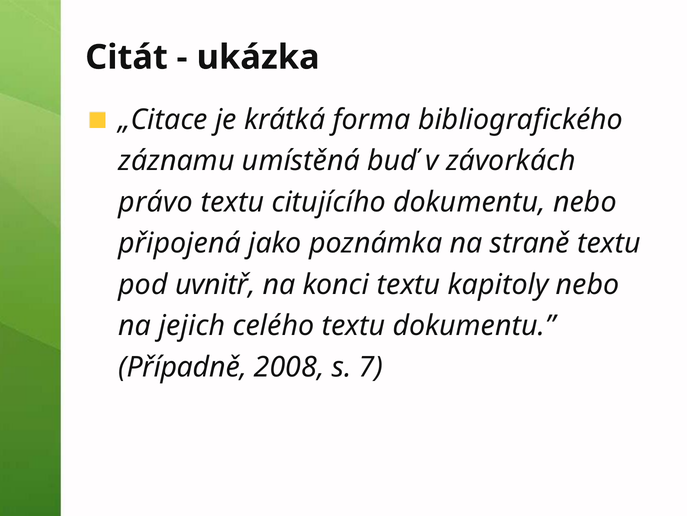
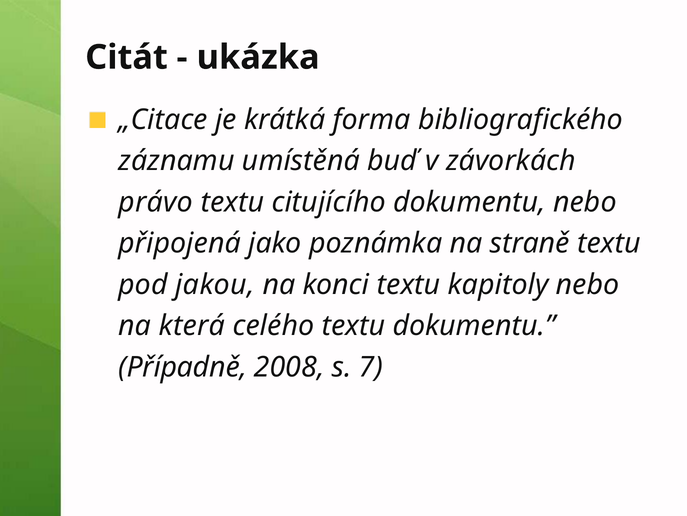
uvnitř: uvnitř -> jakou
jejich: jejich -> která
